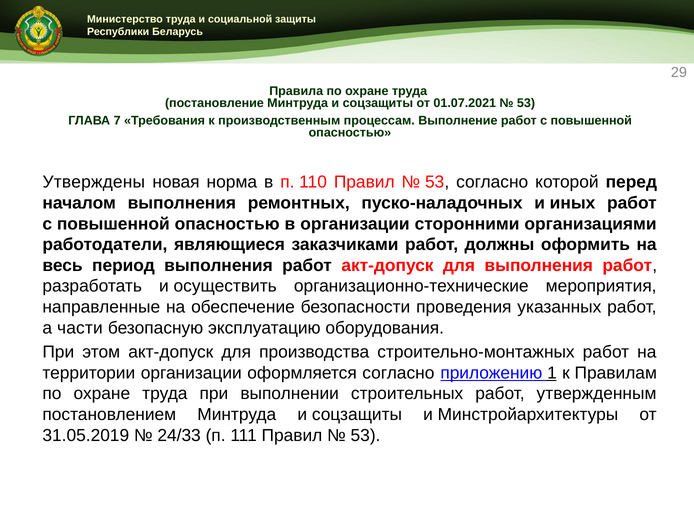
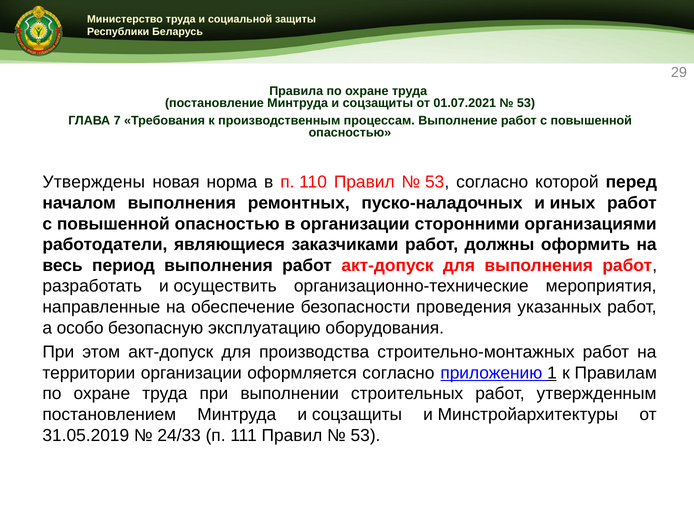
части: части -> особо
